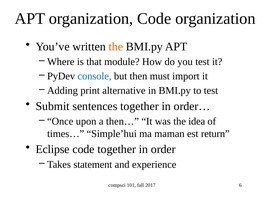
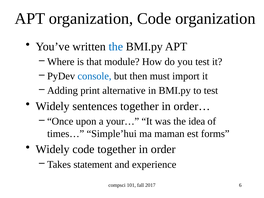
the at (116, 47) colour: orange -> blue
Submit at (53, 106): Submit -> Widely
then…: then… -> your…
return: return -> forms
Eclipse at (53, 149): Eclipse -> Widely
